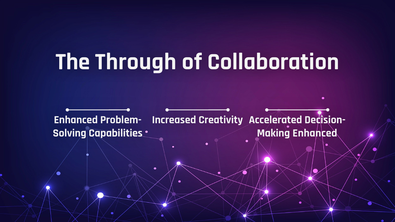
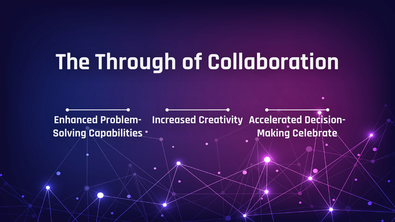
Enhanced at (315, 133): Enhanced -> Celebrate
